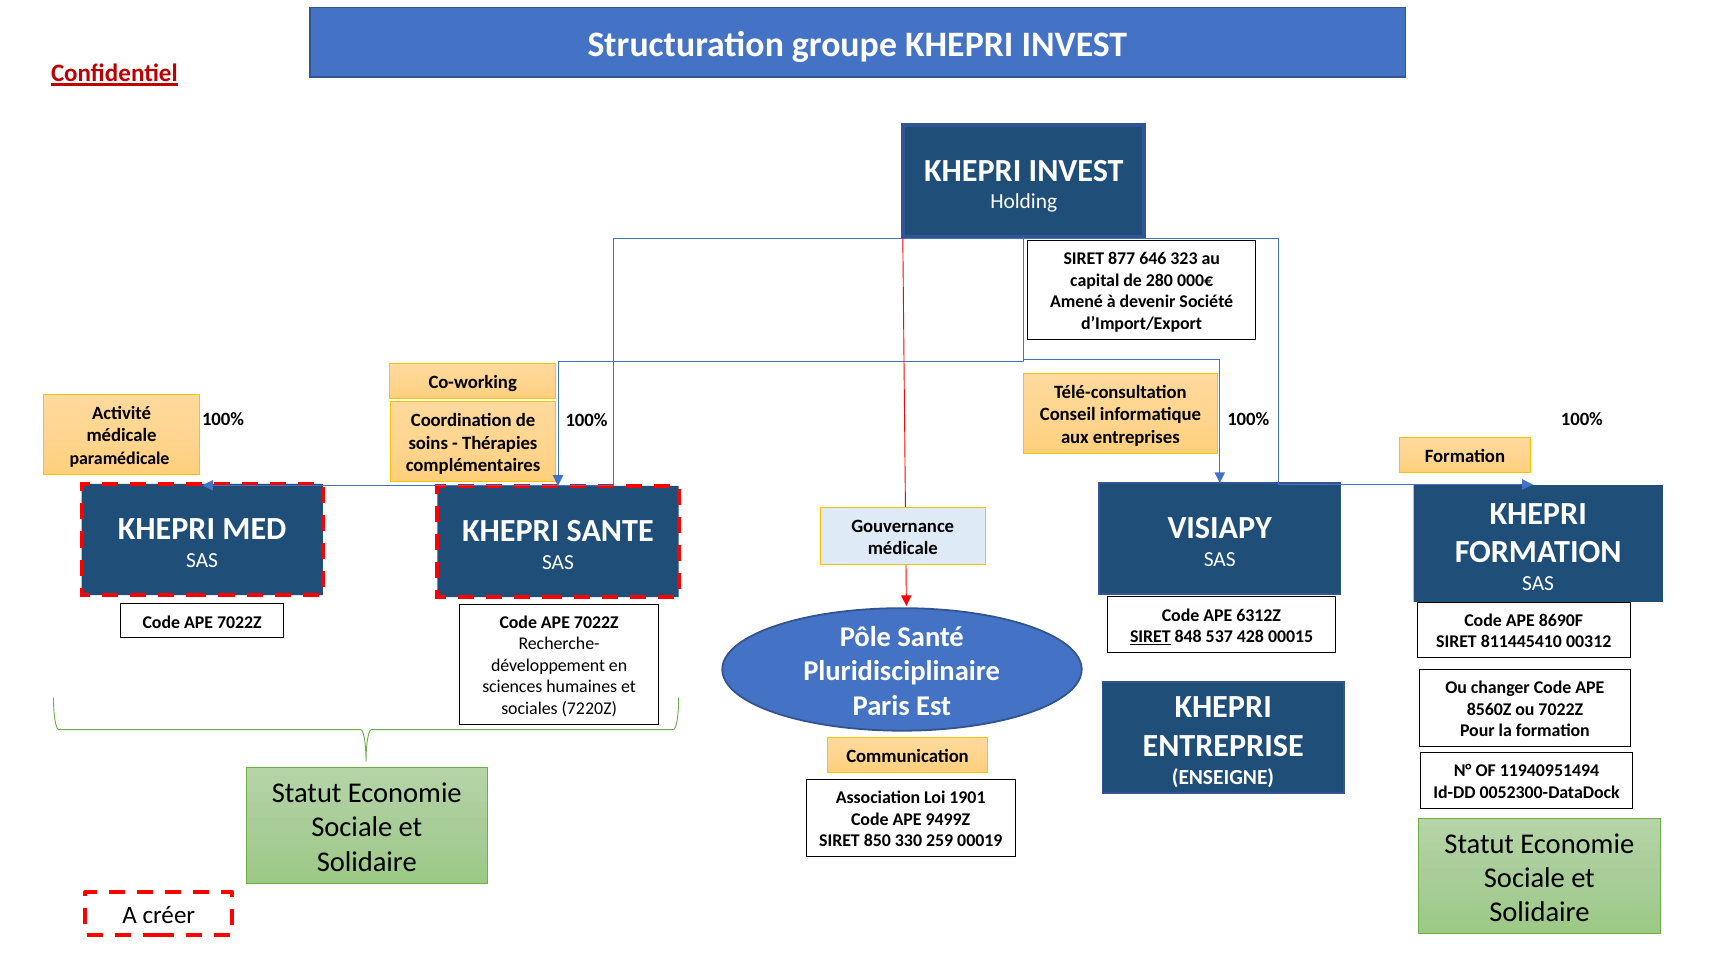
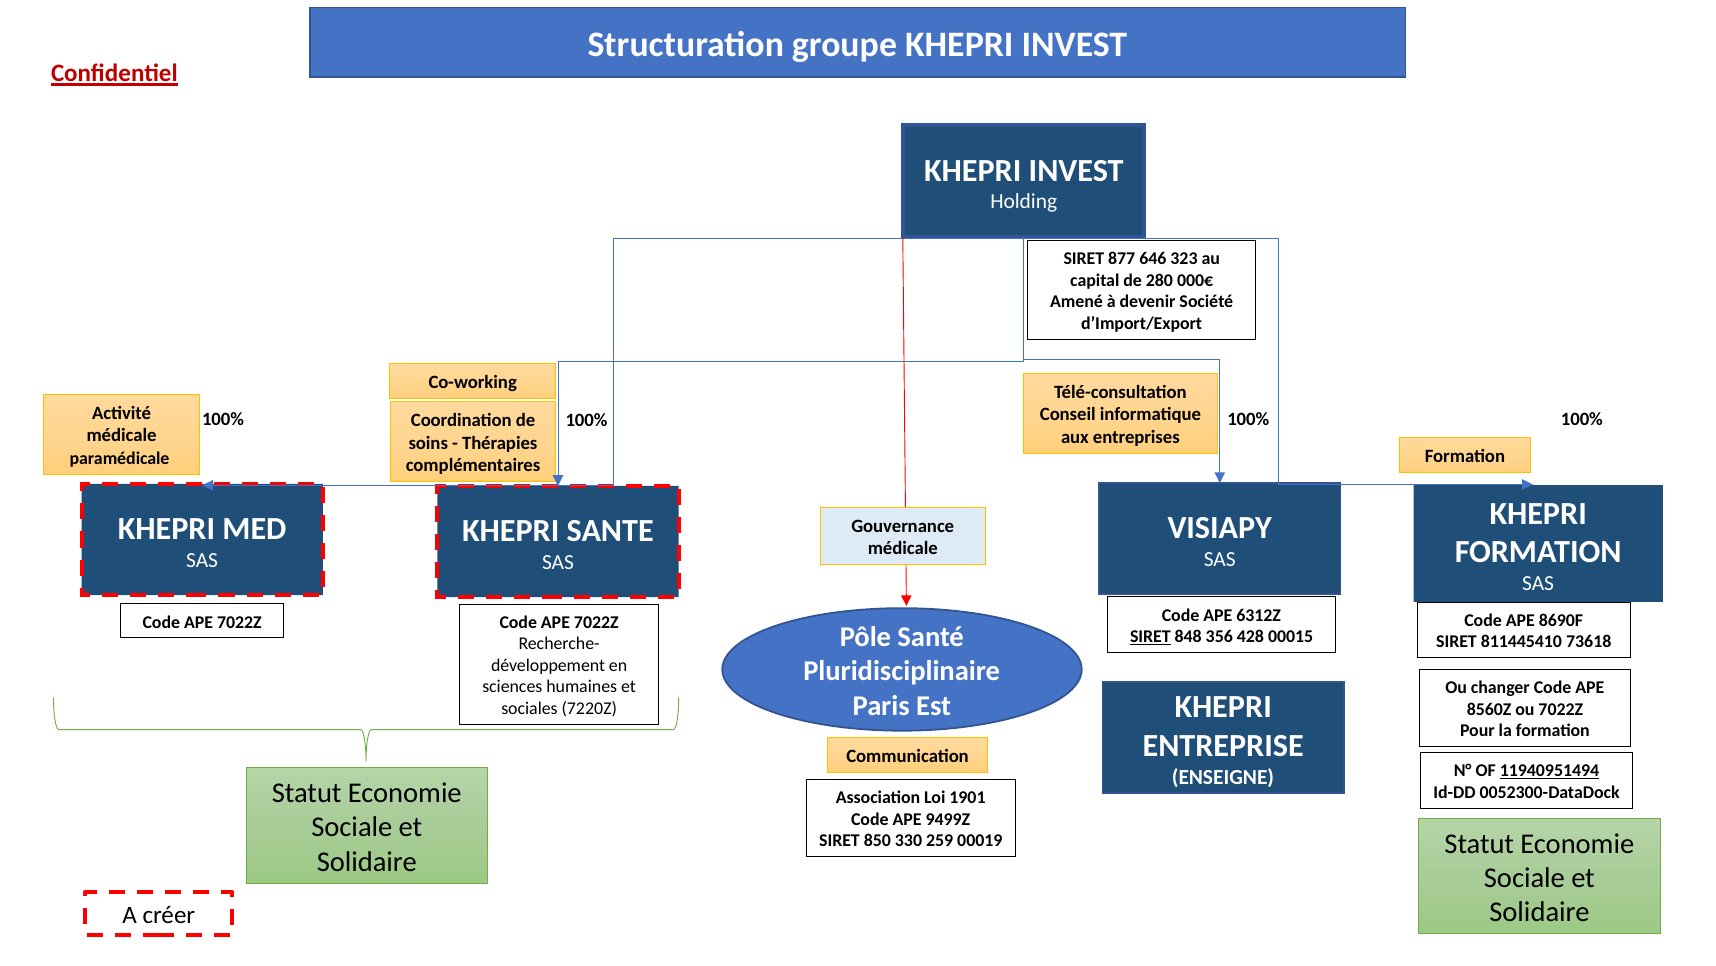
537: 537 -> 356
00312: 00312 -> 73618
11940951494 underline: none -> present
